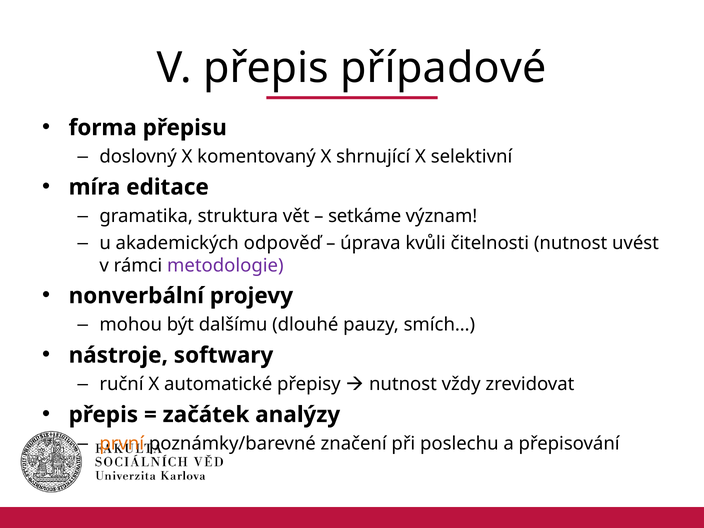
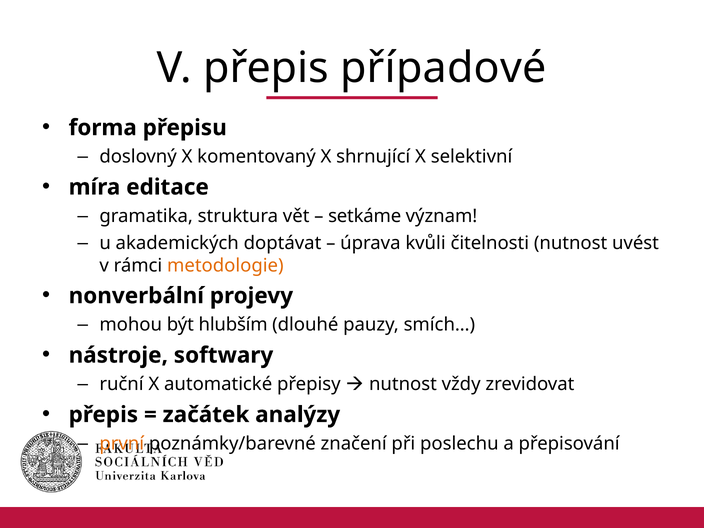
odpověď: odpověď -> doptávat
metodologie colour: purple -> orange
dalšímu: dalšímu -> hlubším
